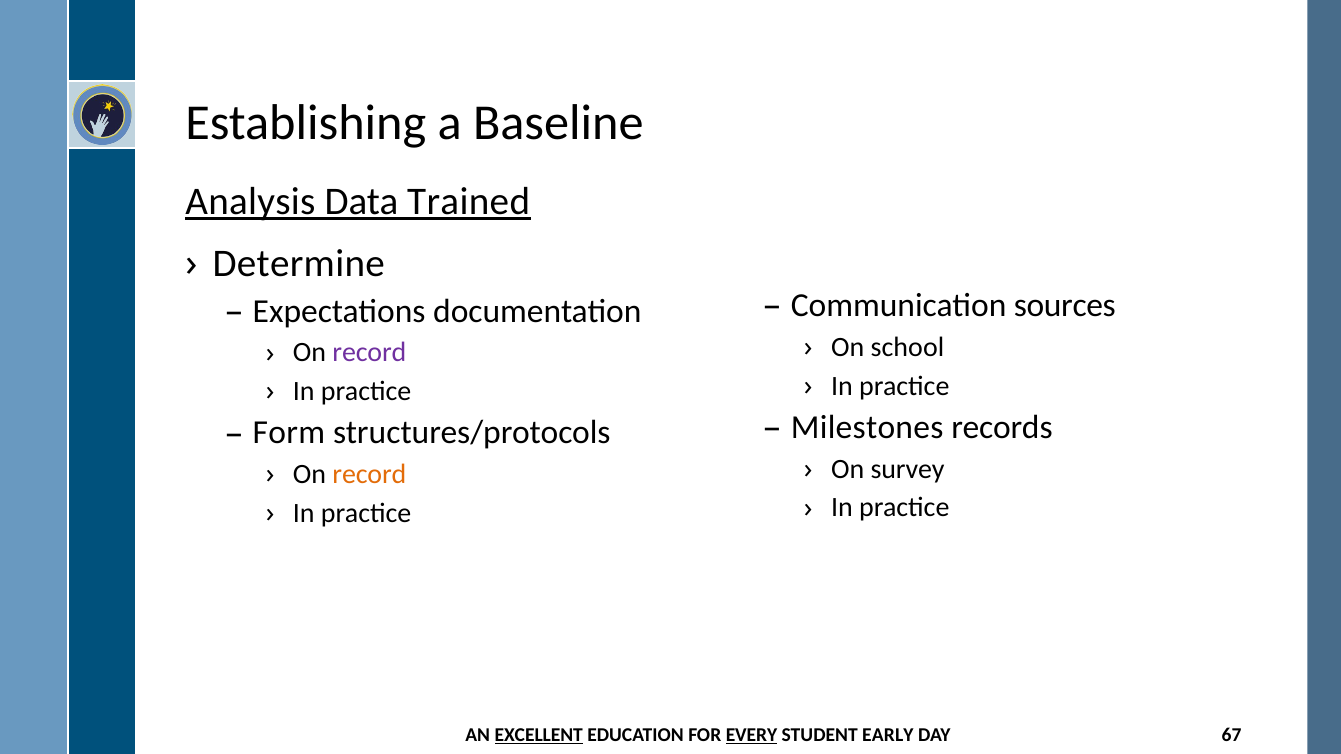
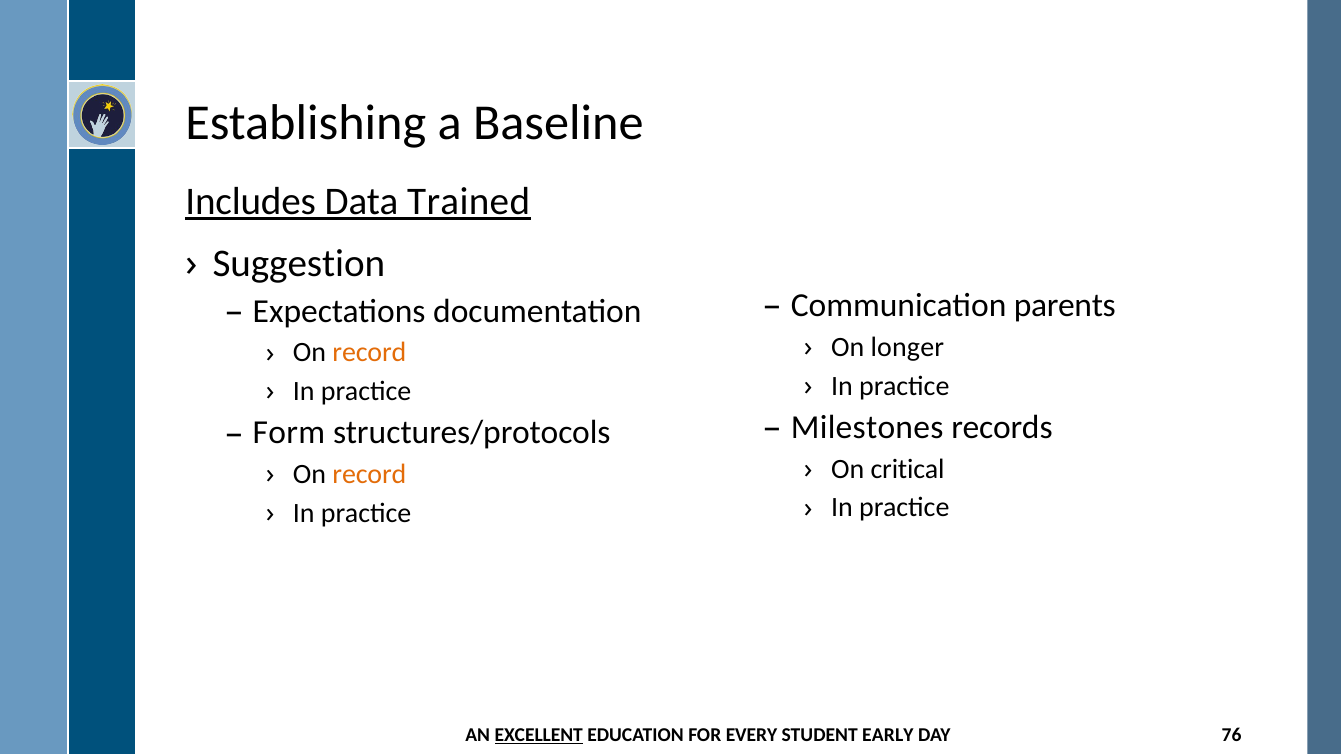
Analysis: Analysis -> Includes
Determine: Determine -> Suggestion
sources: sources -> parents
school: school -> longer
record at (369, 353) colour: purple -> orange
survey: survey -> critical
EVERY underline: present -> none
67: 67 -> 76
